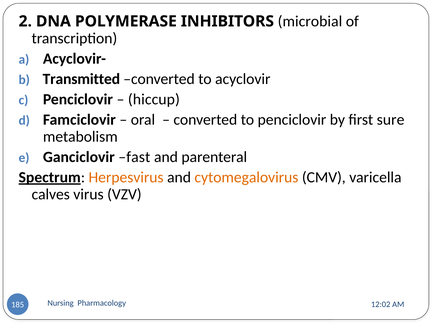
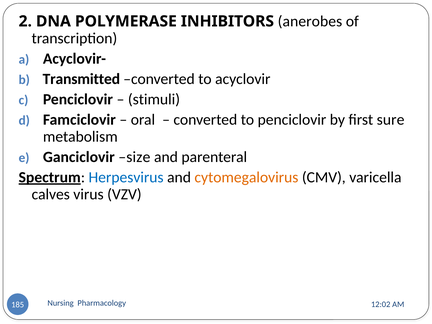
microbial: microbial -> anerobes
hiccup: hiccup -> stimuli
fast: fast -> size
Herpesvirus colour: orange -> blue
